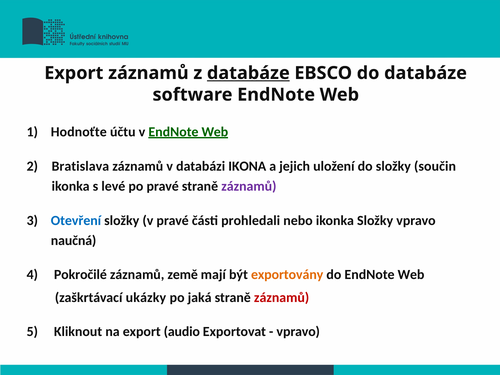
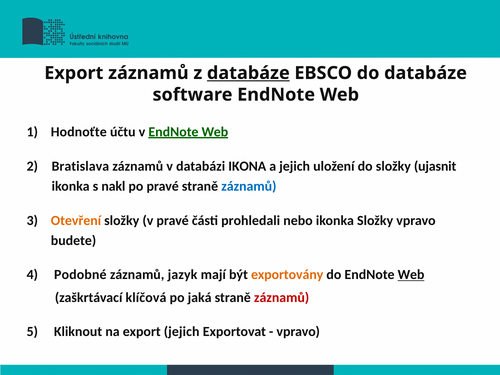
součin: součin -> ujasnit
levé: levé -> nakl
záznamů at (249, 186) colour: purple -> blue
Otevření colour: blue -> orange
naučná: naučná -> budete
Pokročilé: Pokročilé -> Podobné
země: země -> jazyk
Web at (411, 275) underline: none -> present
ukázky: ukázky -> klíčová
export audio: audio -> jejich
